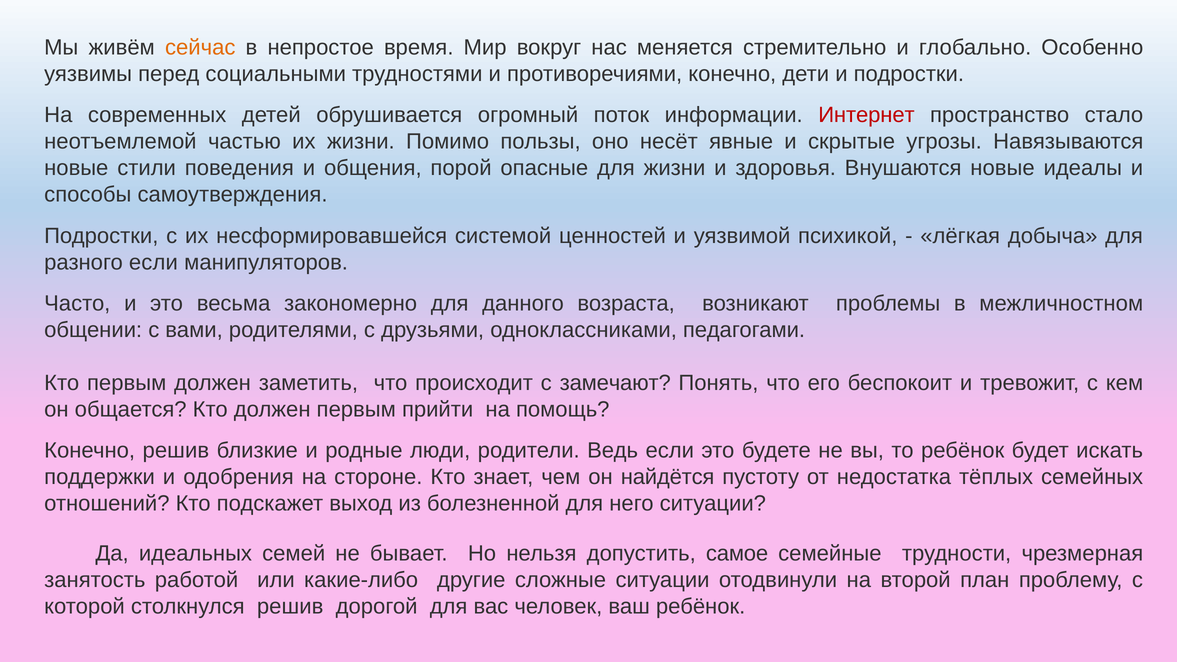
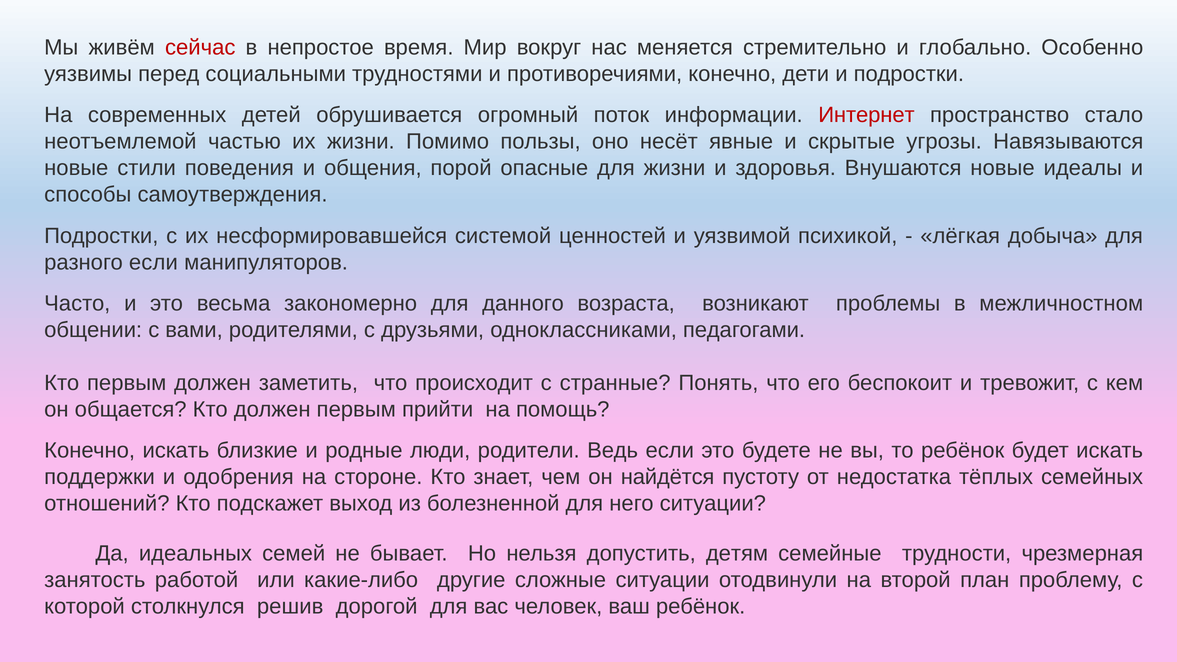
сейчас colour: orange -> red
замечают: замечают -> странные
Конечно решив: решив -> искать
самое: самое -> детям
